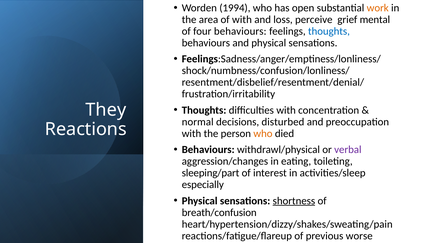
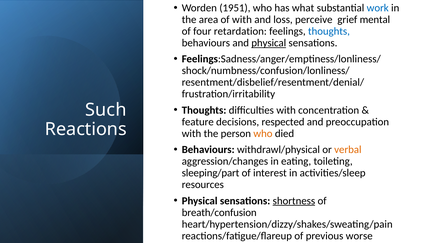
1994: 1994 -> 1951
open: open -> what
work colour: orange -> blue
four behaviours: behaviours -> retardation
physical at (269, 43) underline: none -> present
They: They -> Such
normal: normal -> feature
disturbed: disturbed -> respected
verbal colour: purple -> orange
especially: especially -> resources
